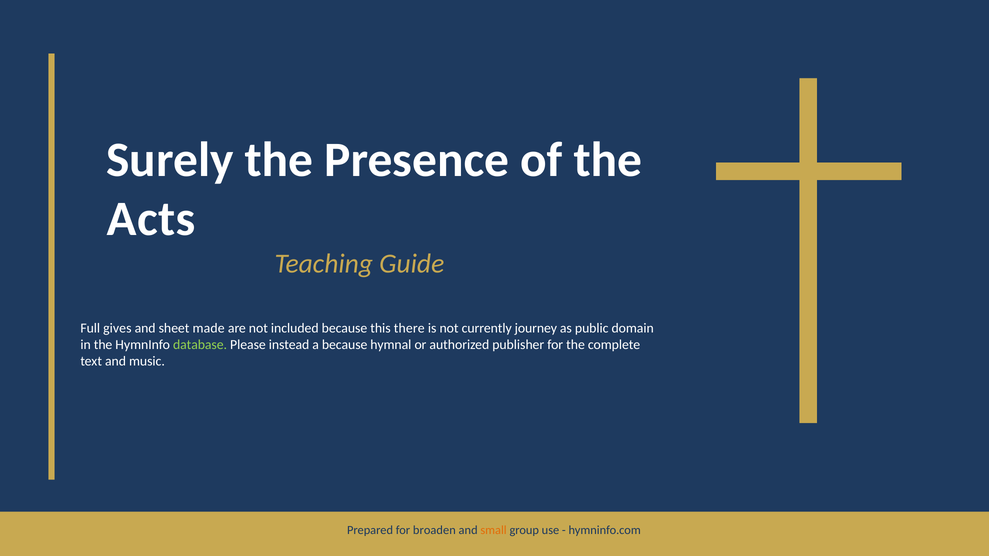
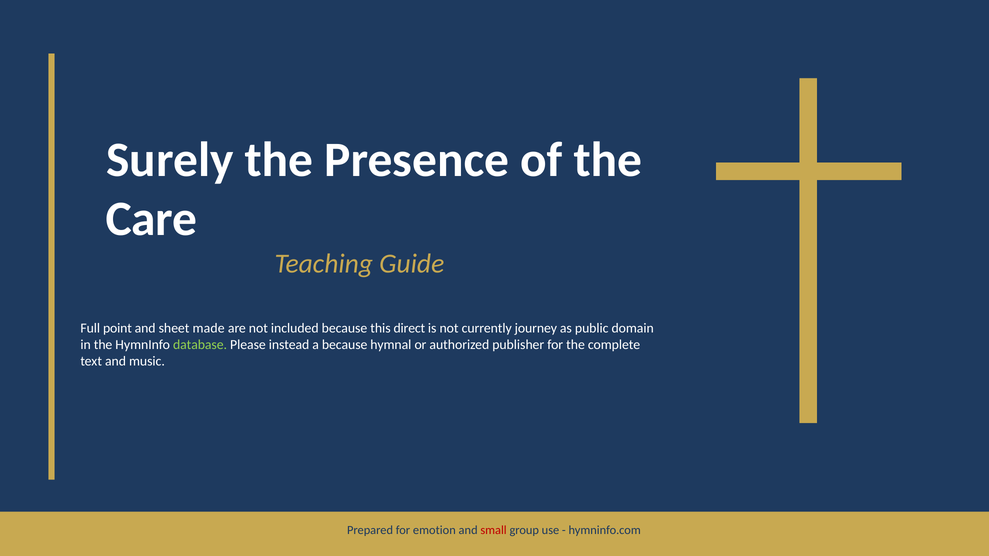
Acts: Acts -> Care
gives: gives -> point
there: there -> direct
broaden: broaden -> emotion
small colour: orange -> red
